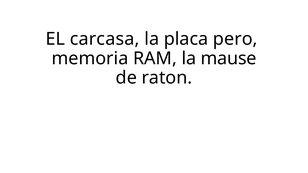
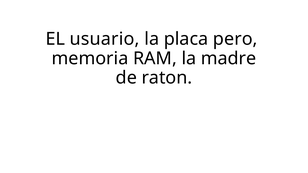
carcasa: carcasa -> usuario
mause: mause -> madre
